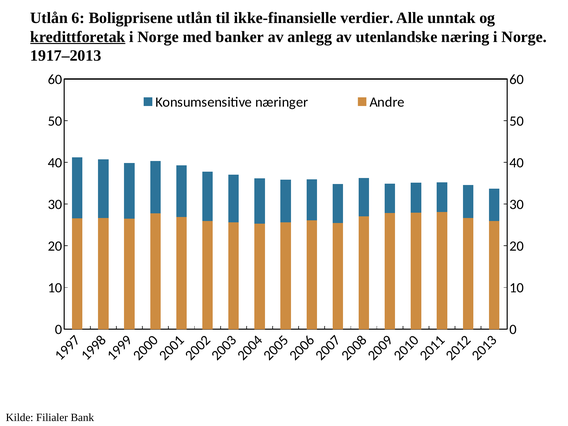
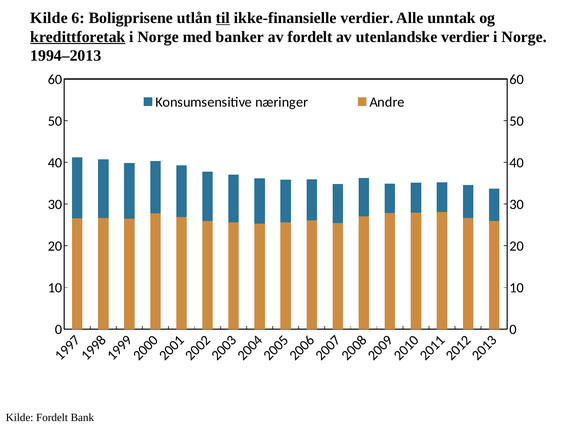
Utlån at (49, 18): Utlån -> Kilde
til underline: none -> present
av anlegg: anlegg -> fordelt
utenlandske næring: næring -> verdier
1917–2013: 1917–2013 -> 1994–2013
Kilde Filialer: Filialer -> Fordelt
